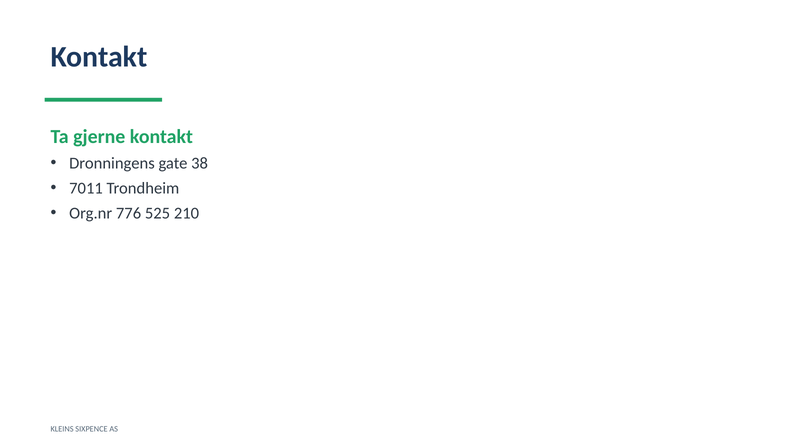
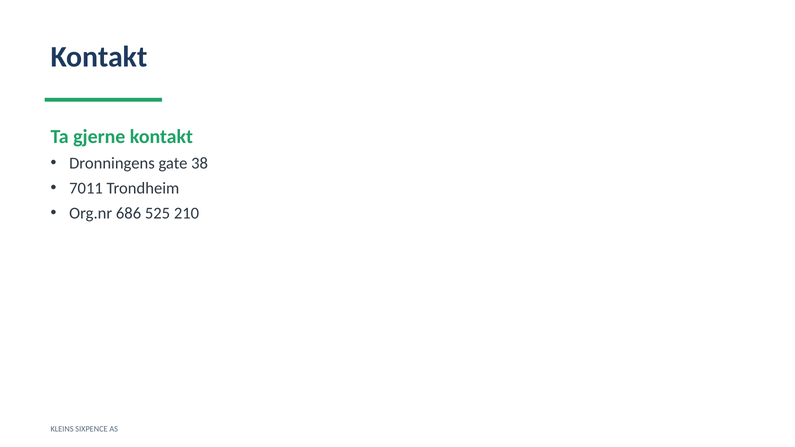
776: 776 -> 686
